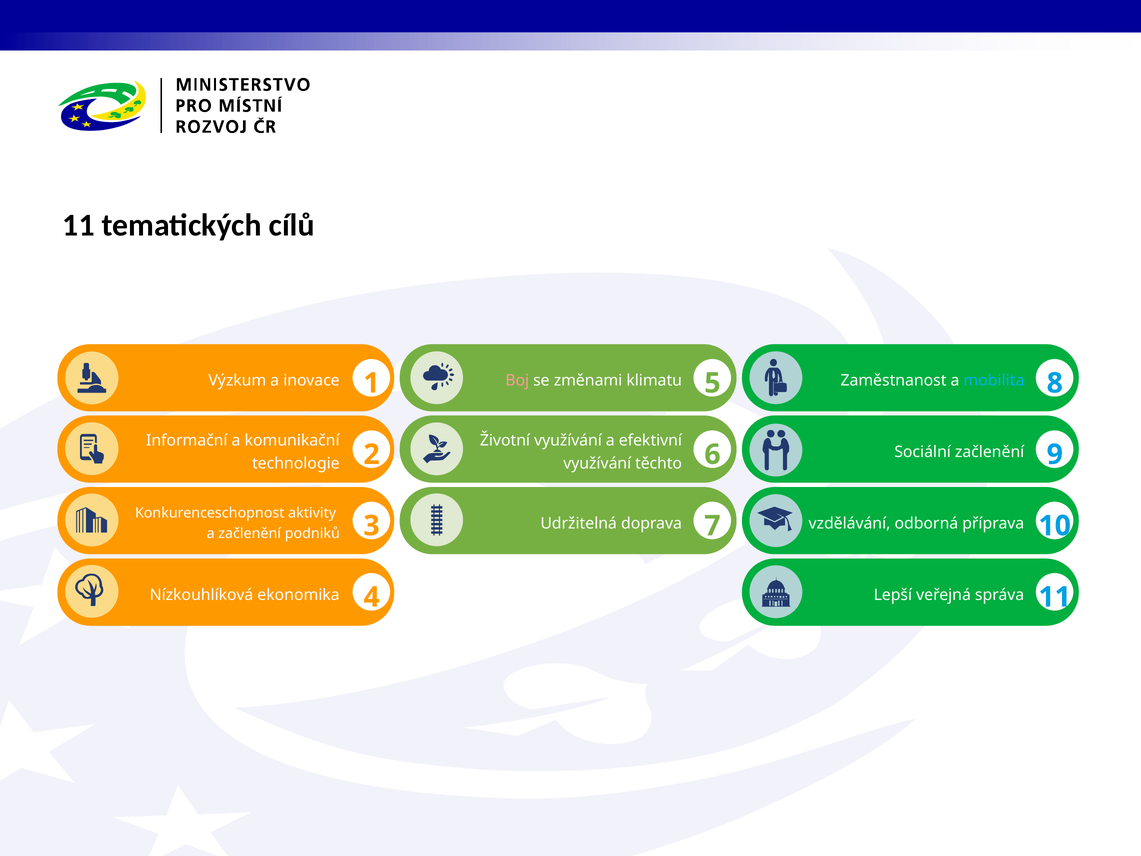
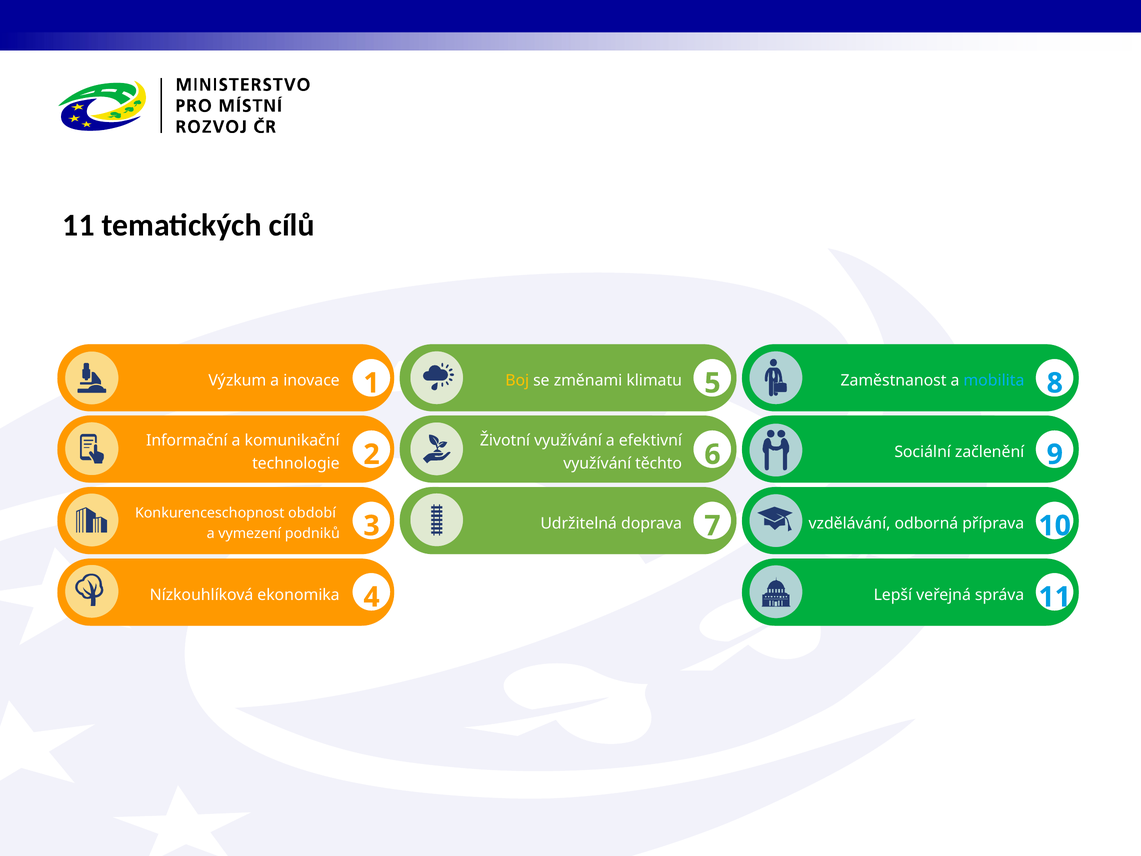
Boj colour: pink -> yellow
aktivity: aktivity -> období
a začlenění: začlenění -> vymezení
